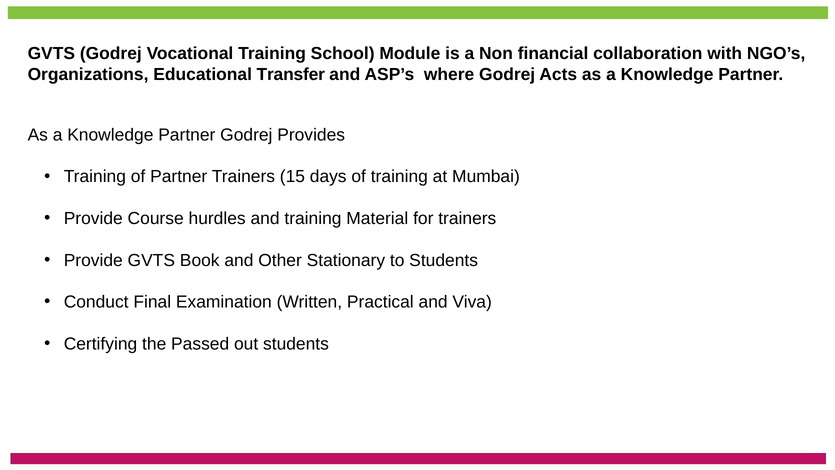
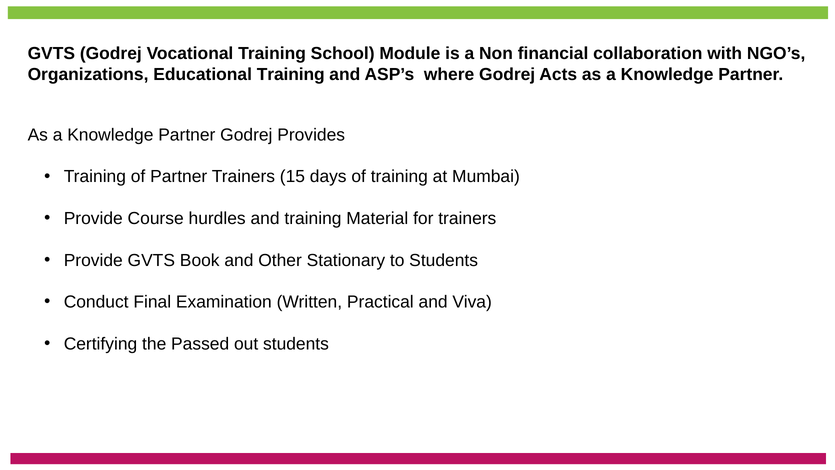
Educational Transfer: Transfer -> Training
